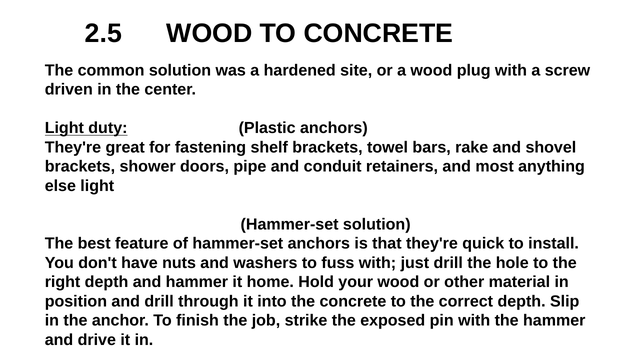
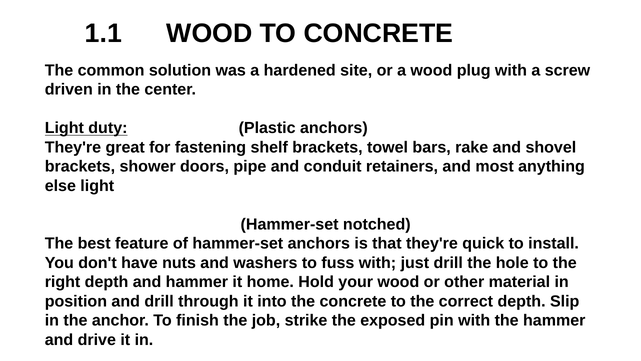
2.5: 2.5 -> 1.1
Hammer-set solution: solution -> notched
